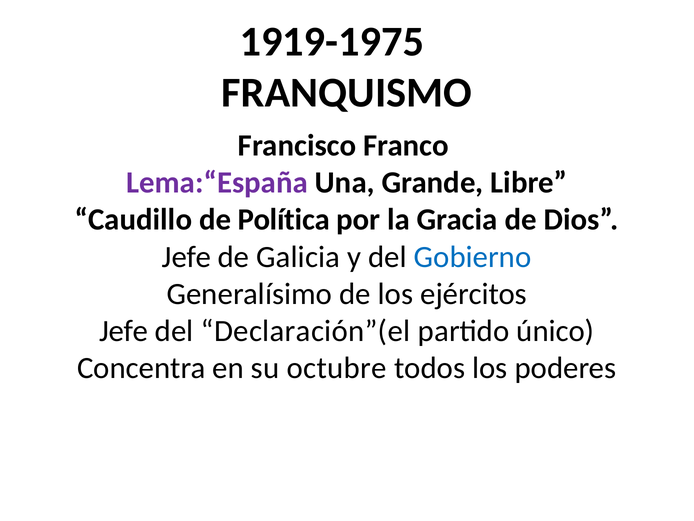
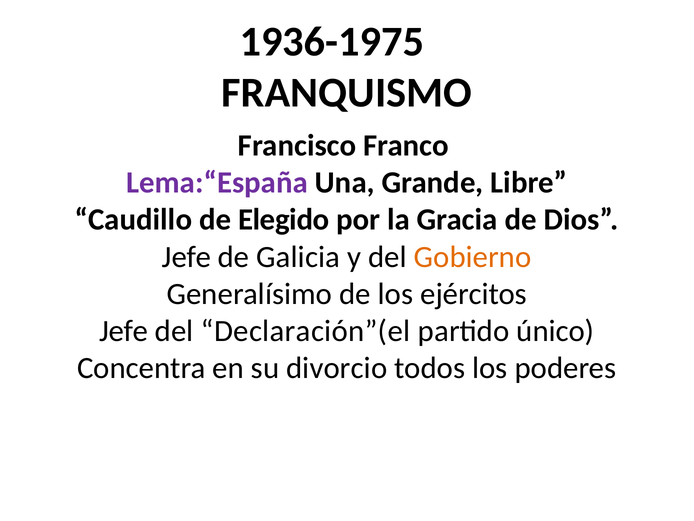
1919-1975: 1919-1975 -> 1936-1975
Política: Política -> Elegido
Gobierno colour: blue -> orange
octubre: octubre -> divorcio
